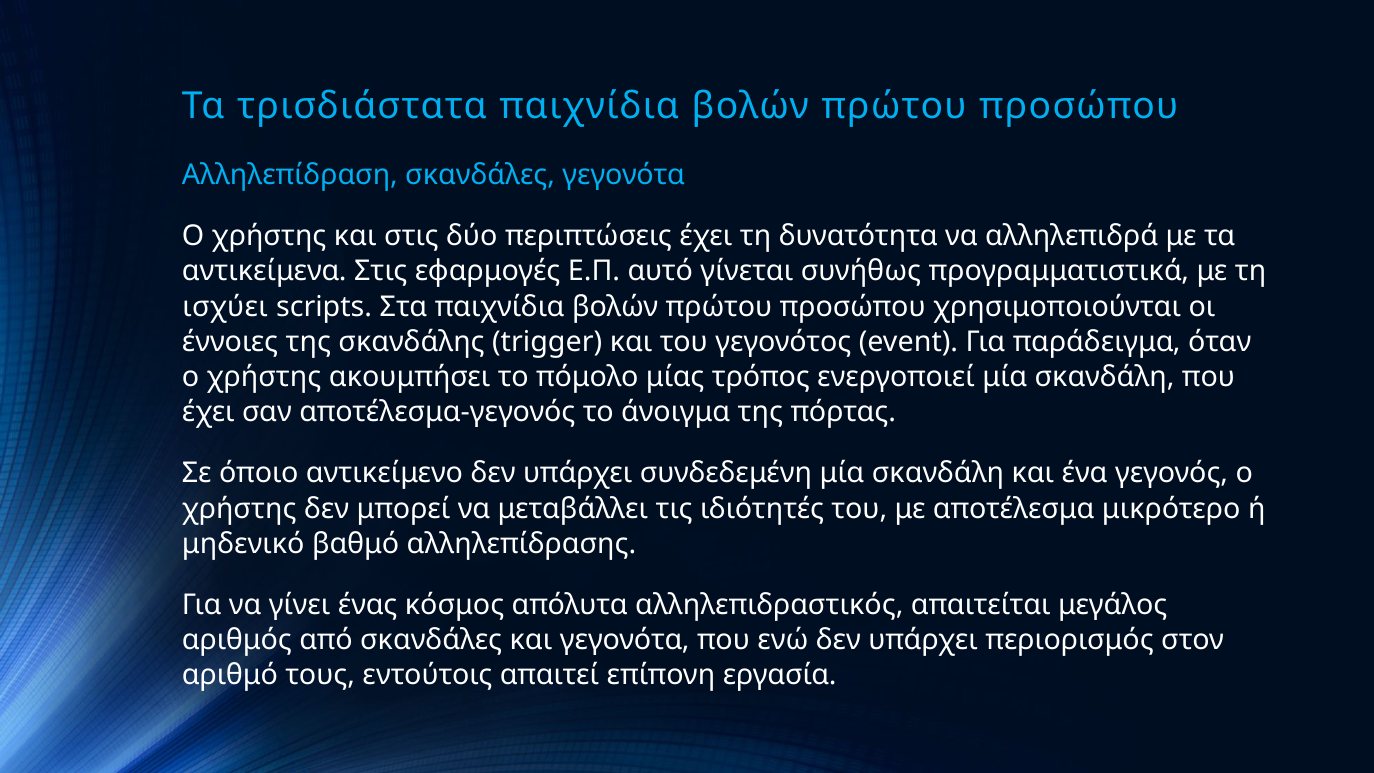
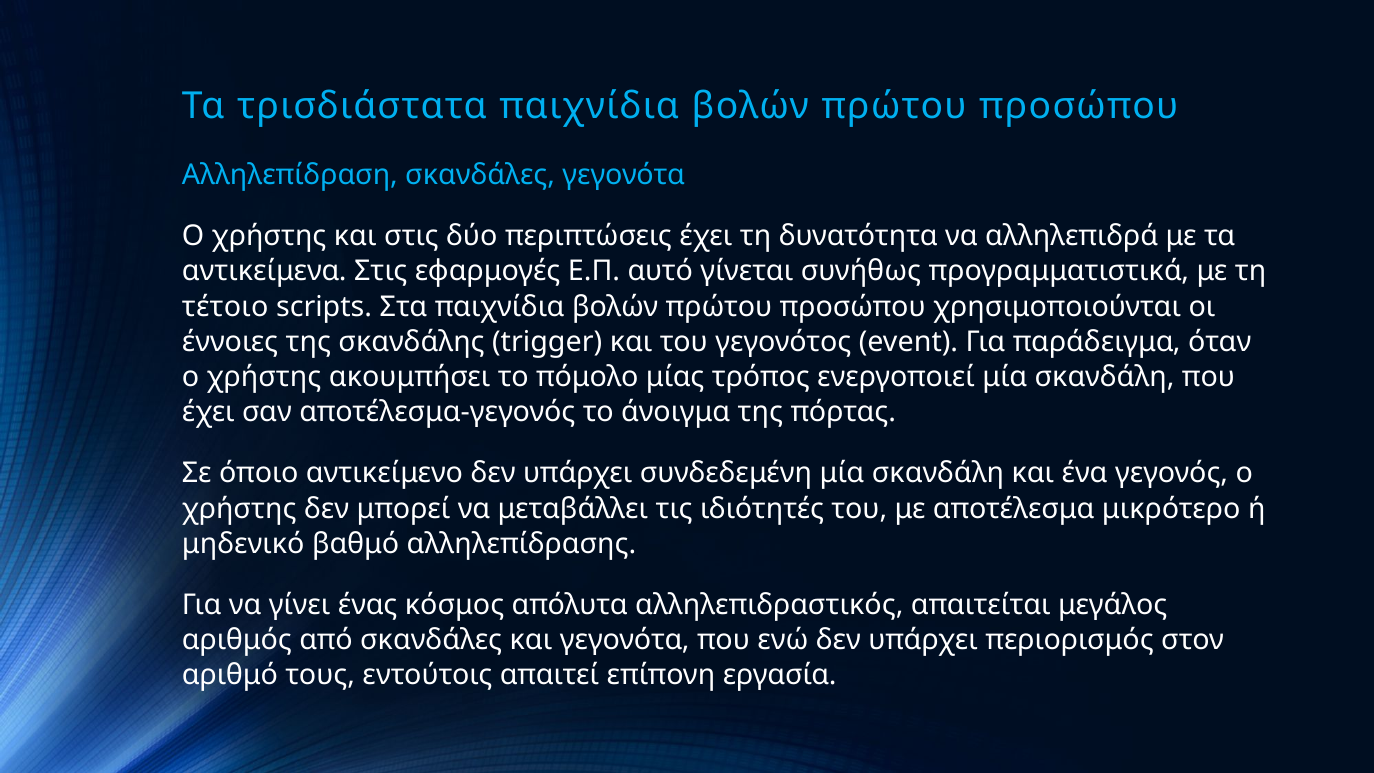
ισχύει: ισχύει -> τέτοιο
